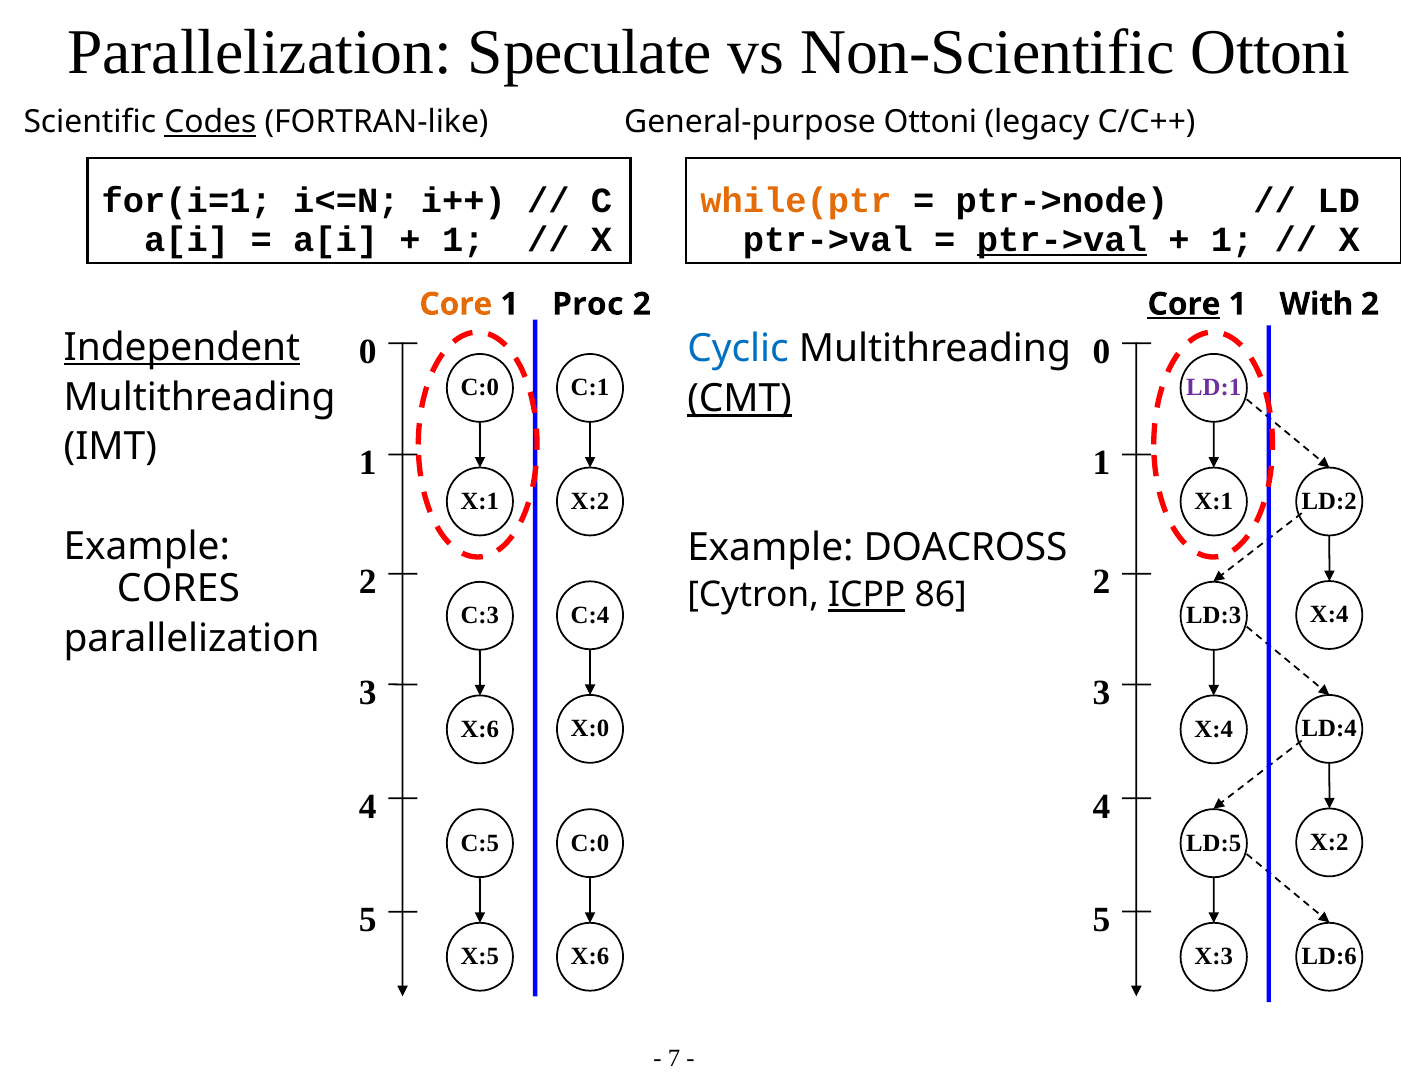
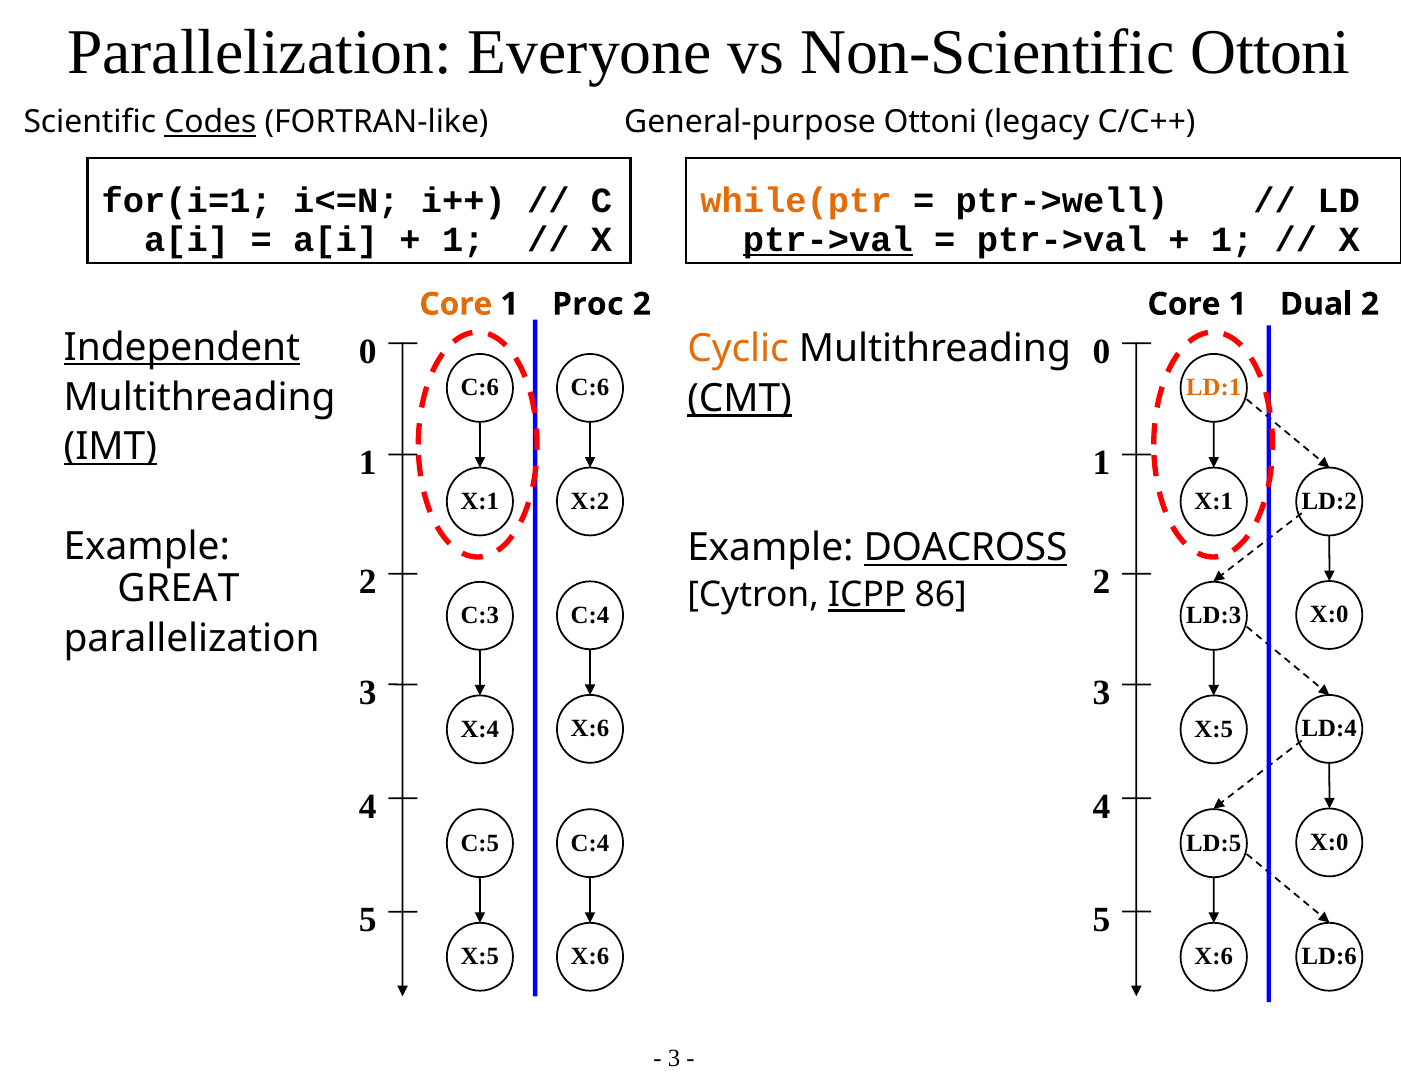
Speculate: Speculate -> Everyone
ptr->node: ptr->node -> ptr->well
ptr->val at (828, 240) underline: none -> present
ptr->val at (1062, 240) underline: present -> none
Core at (1184, 304) underline: present -> none
With: With -> Dual
Cyclic colour: blue -> orange
C:0 at (480, 388): C:0 -> C:6
C:1 at (590, 388): C:1 -> C:6
LD:1 colour: purple -> orange
IMT underline: none -> present
DOACROSS underline: none -> present
CORES: CORES -> GREAT
X:4 at (1329, 615): X:4 -> X:0
X:0 at (590, 728): X:0 -> X:6
X:6 at (480, 729): X:6 -> X:4
X:4 at (1214, 729): X:4 -> X:5
X:2 at (1329, 842): X:2 -> X:0
C:0 at (590, 843): C:0 -> C:4
X:3 at (1214, 956): X:3 -> X:6
7 at (674, 1058): 7 -> 3
